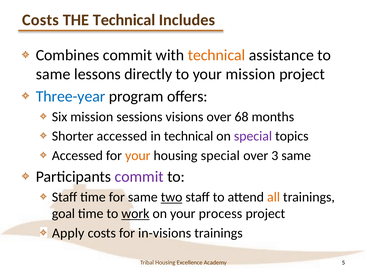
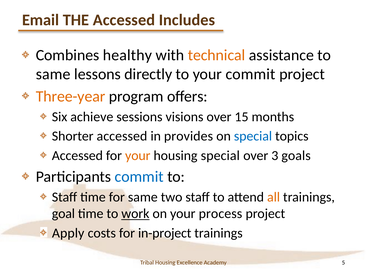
Costs at (40, 20): Costs -> Email
THE Technical: Technical -> Accessed
Combines commit: commit -> healthy
your mission: mission -> commit
Three-year colour: blue -> orange
Six mission: mission -> achieve
68: 68 -> 15
in technical: technical -> provides
special at (253, 136) colour: purple -> blue
3 same: same -> goals
commit at (139, 177) colour: purple -> blue
two underline: present -> none
in-visions: in-visions -> in-project
